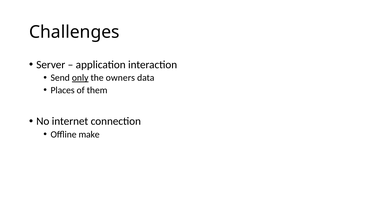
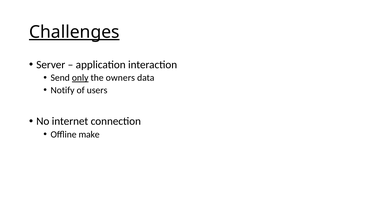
Challenges underline: none -> present
Places: Places -> Notify
them: them -> users
